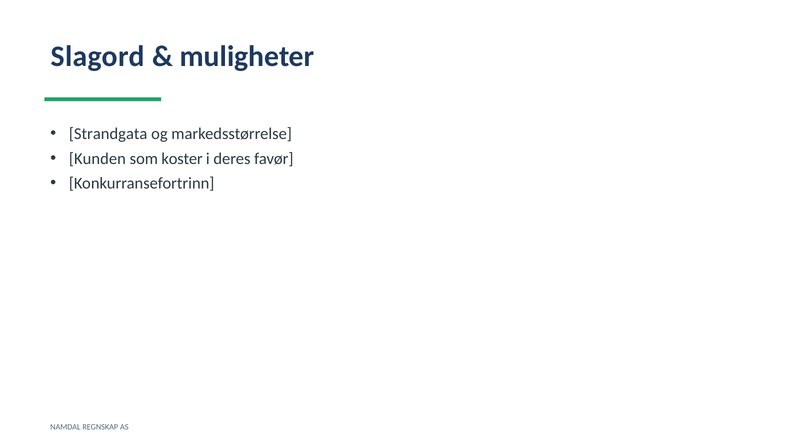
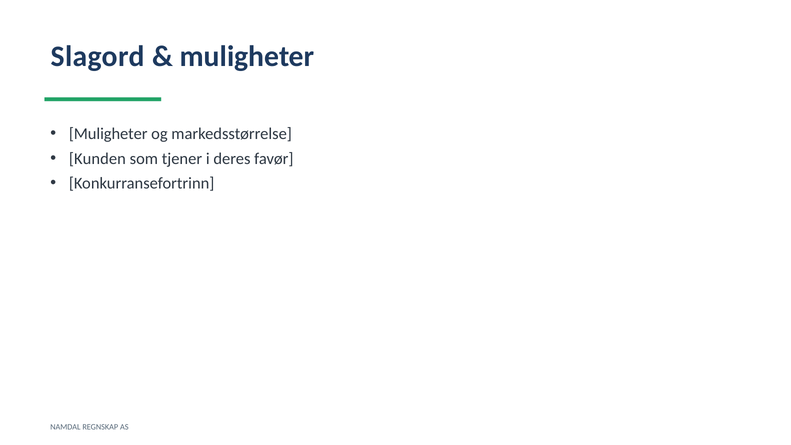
Strandgata at (108, 134): Strandgata -> Muligheter
koster: koster -> tjener
